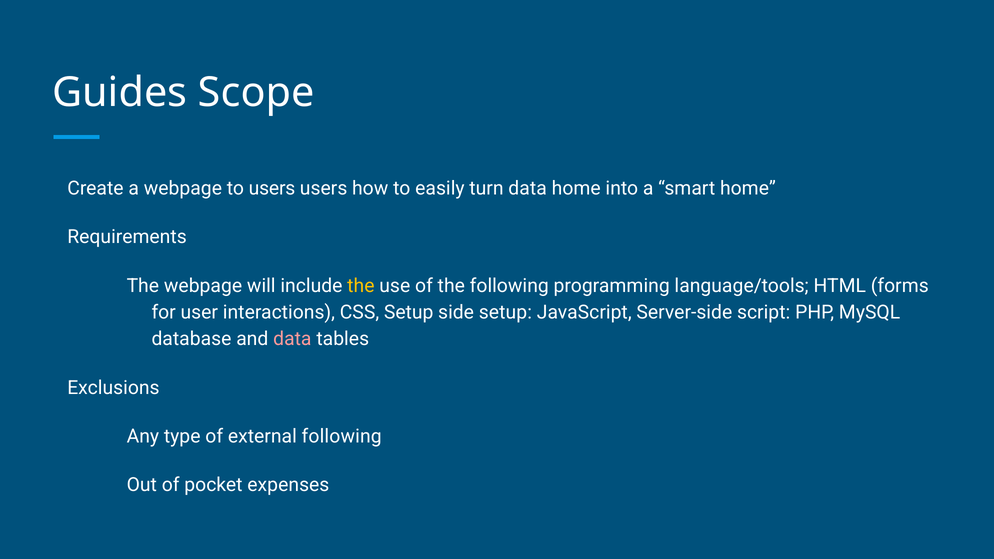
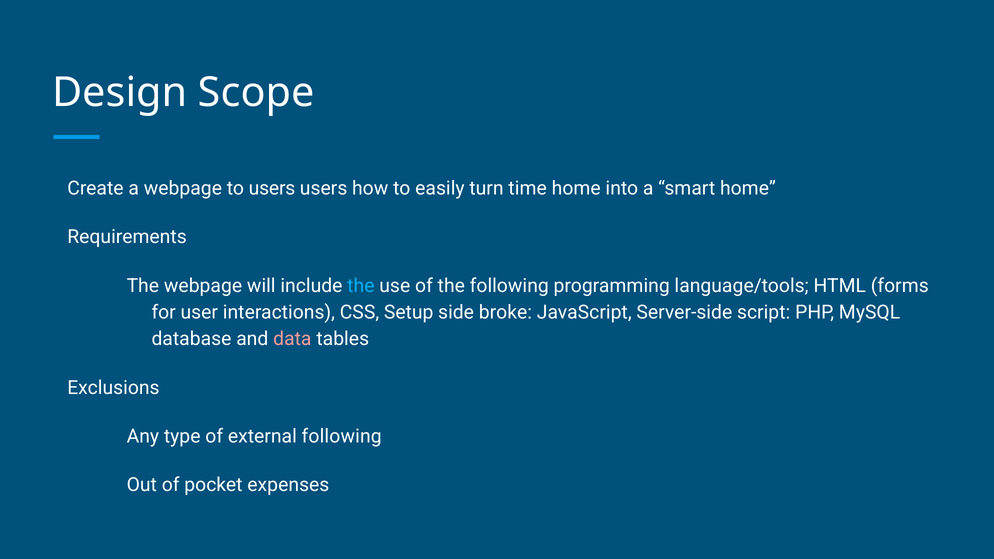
Guides: Guides -> Design
turn data: data -> time
the at (361, 286) colour: yellow -> light blue
side setup: setup -> broke
